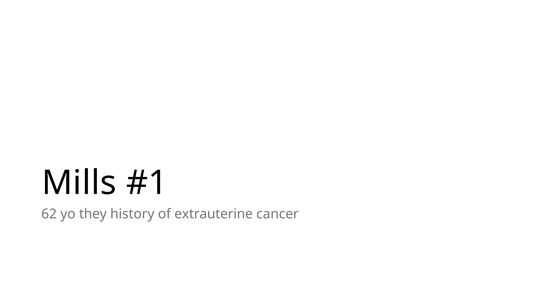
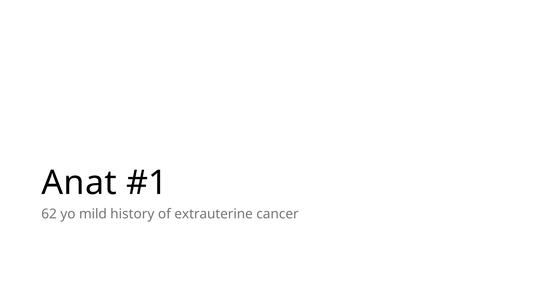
Mills: Mills -> Anat
they: they -> mild
